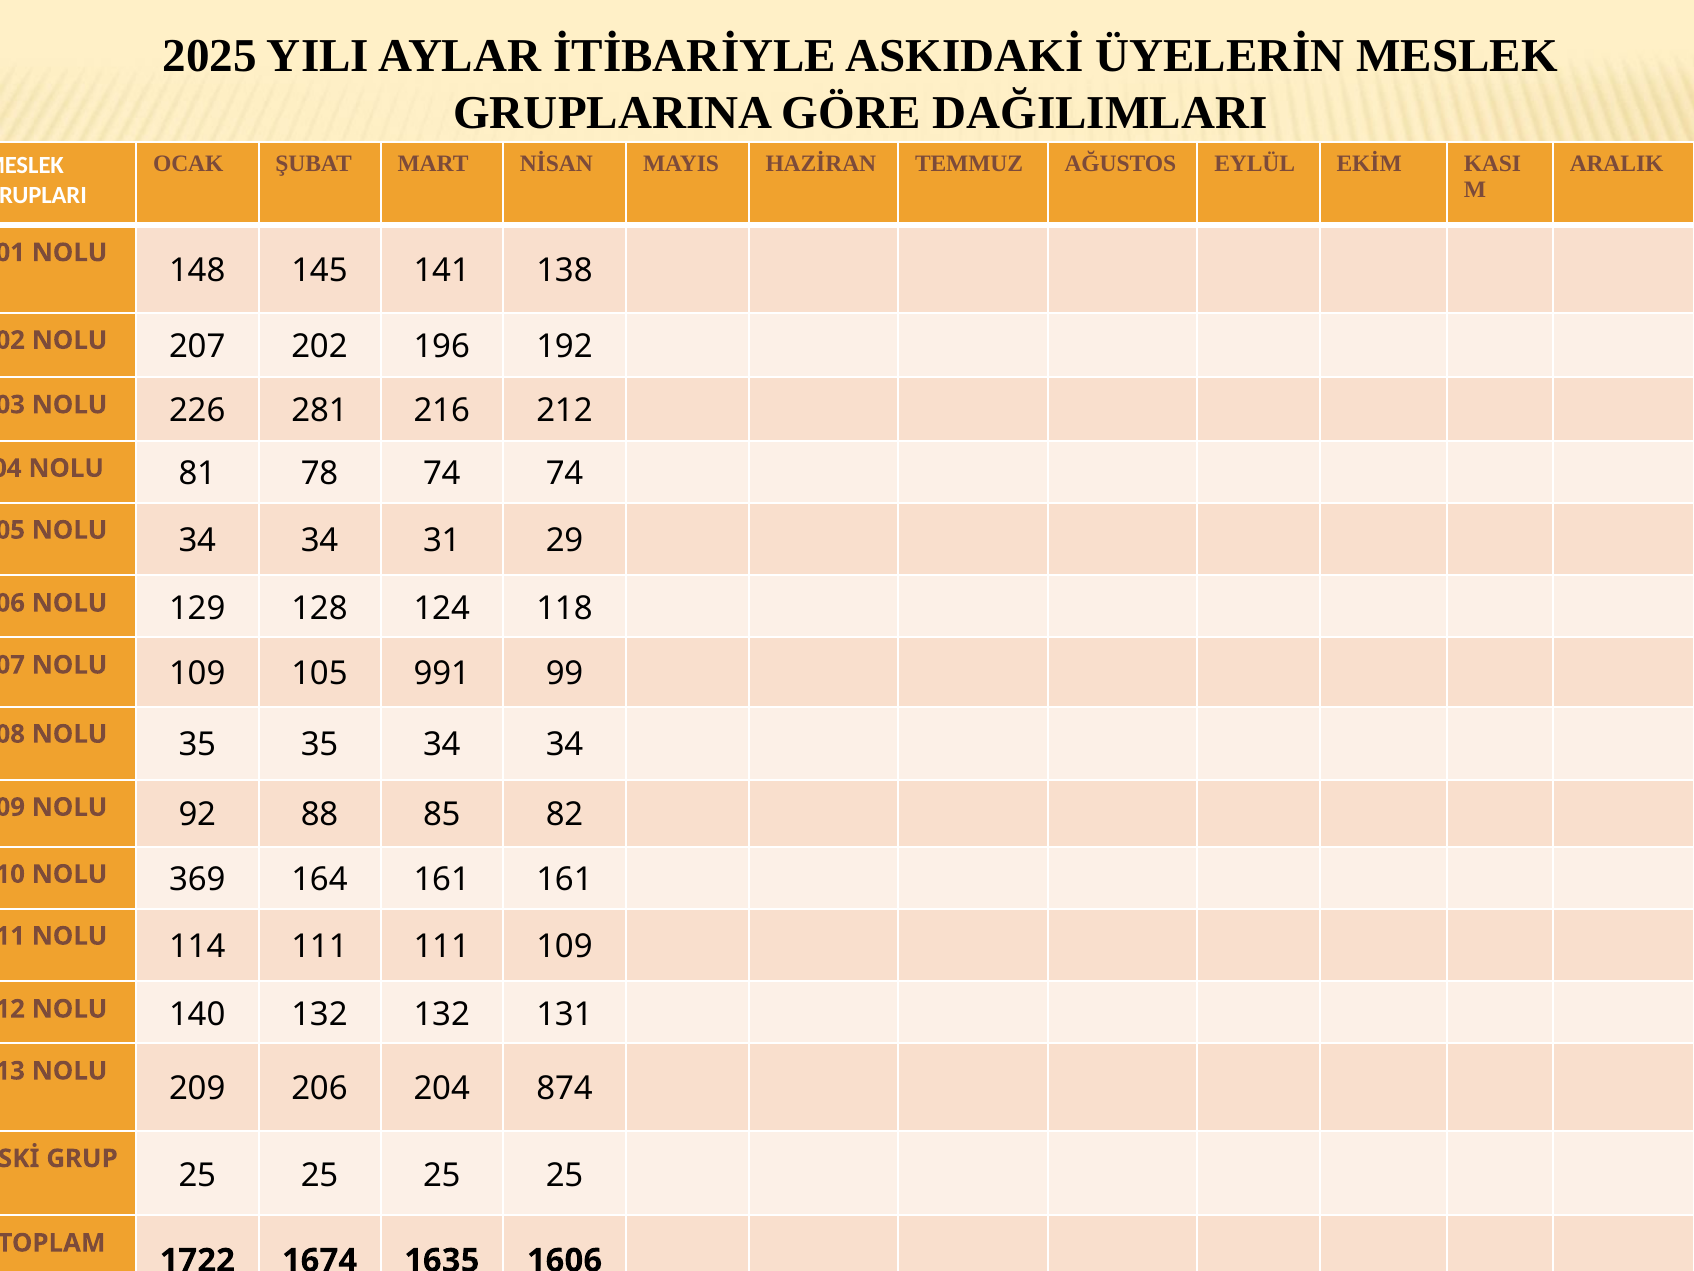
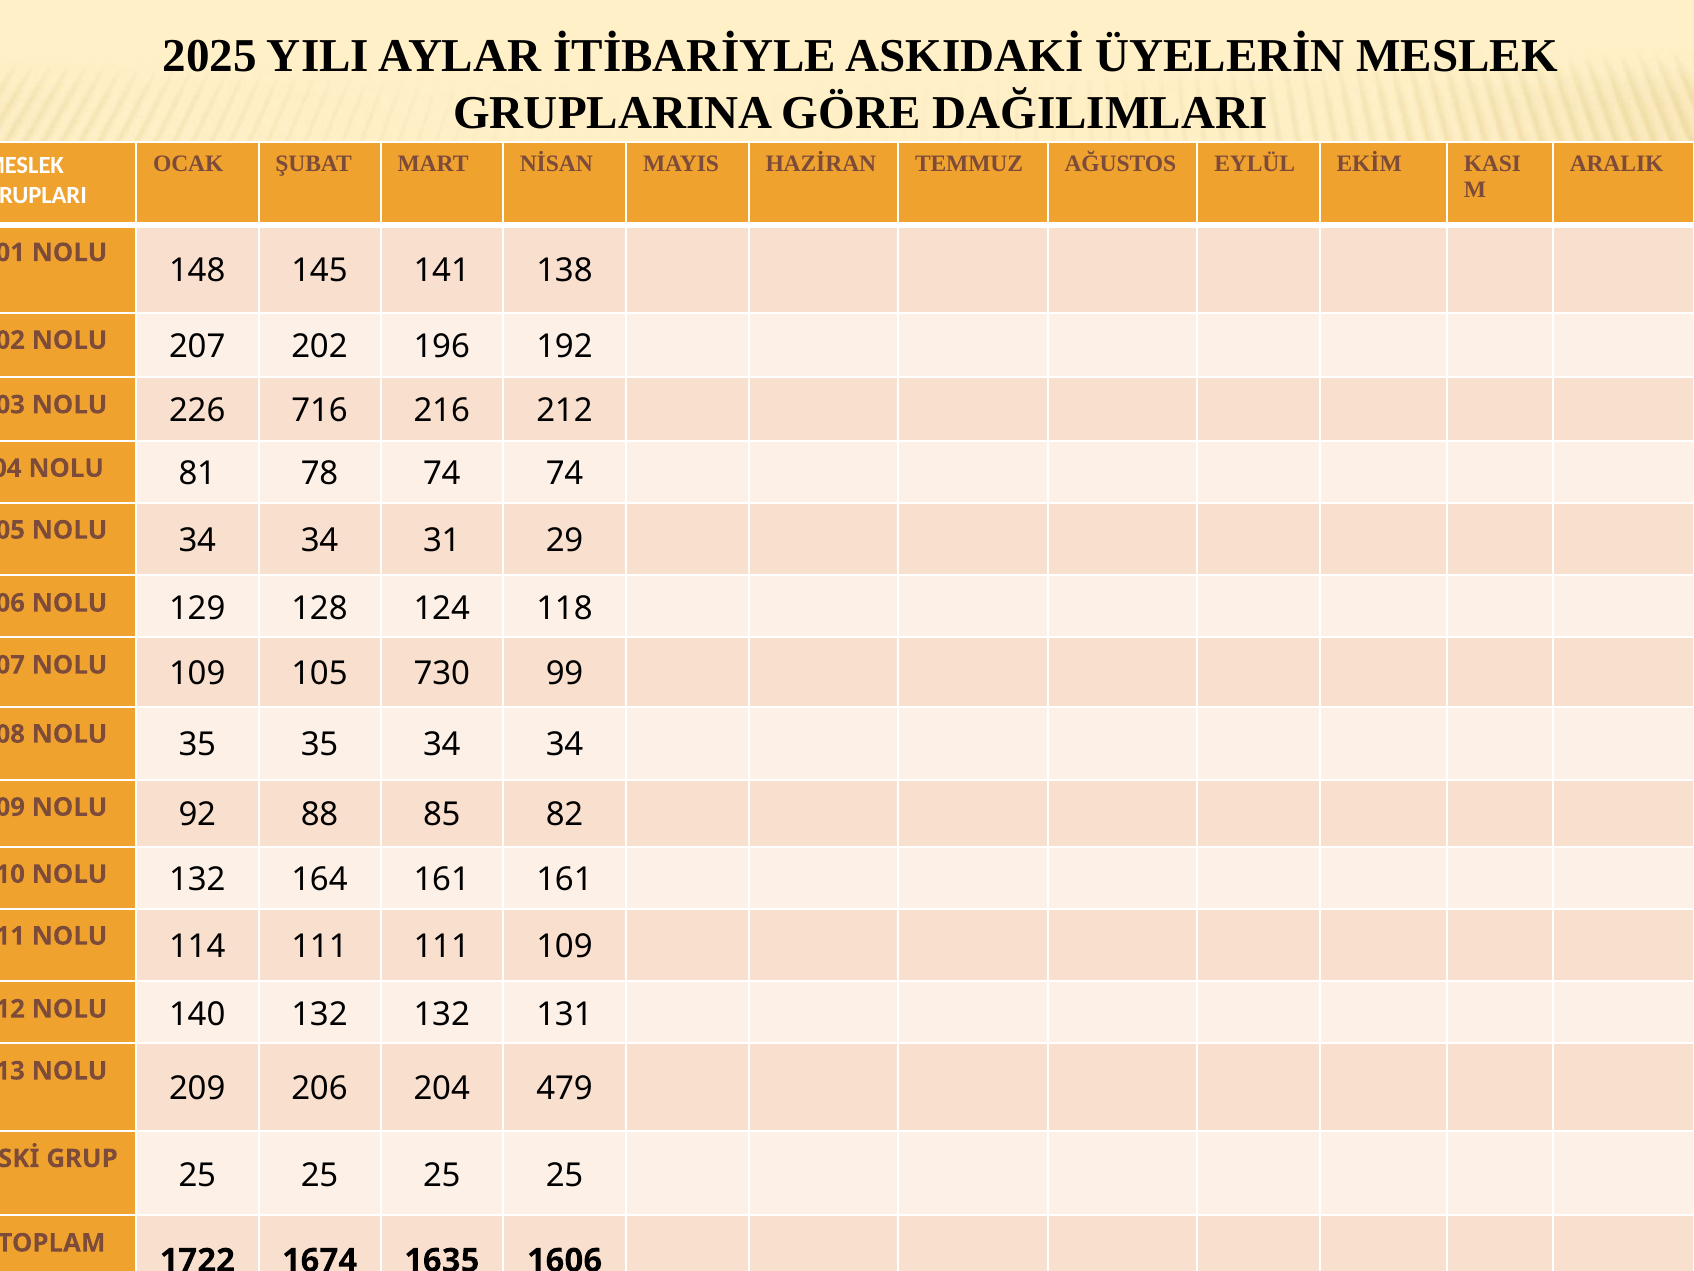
281: 281 -> 716
991: 991 -> 730
NOLU 369: 369 -> 132
874: 874 -> 479
